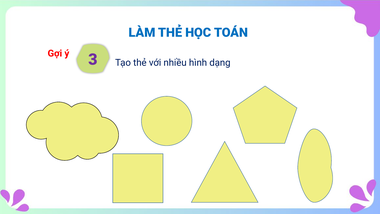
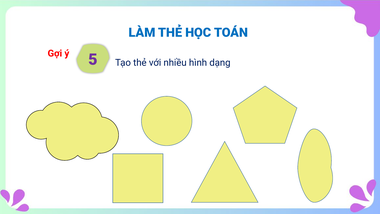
3: 3 -> 5
